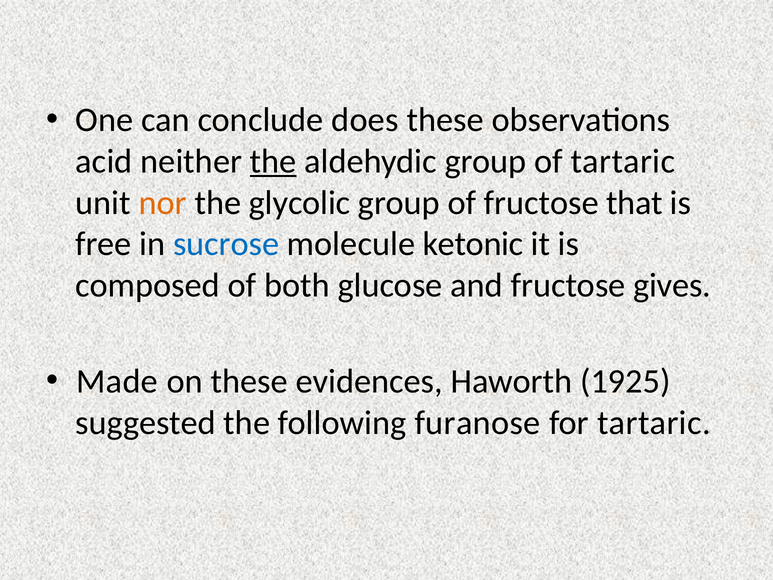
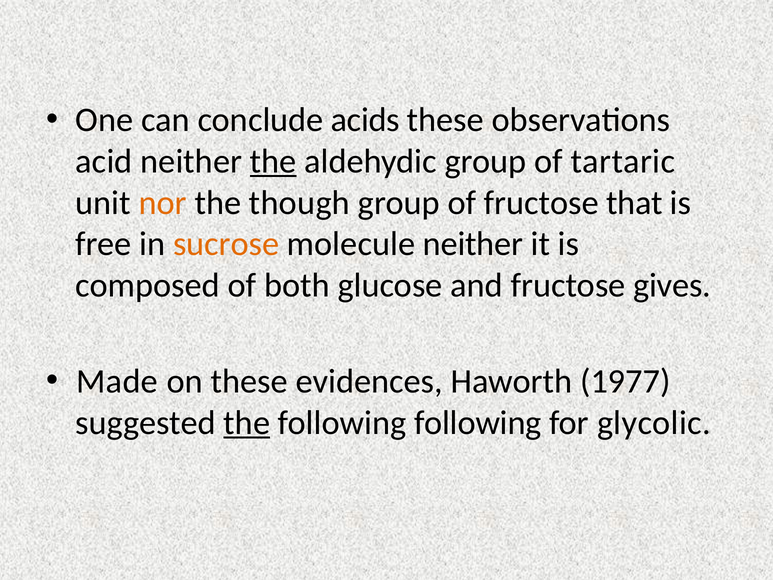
does: does -> acids
glycolic: glycolic -> though
sucrose colour: blue -> orange
molecule ketonic: ketonic -> neither
1925: 1925 -> 1977
the at (247, 423) underline: none -> present
following furanose: furanose -> following
for tartaric: tartaric -> glycolic
